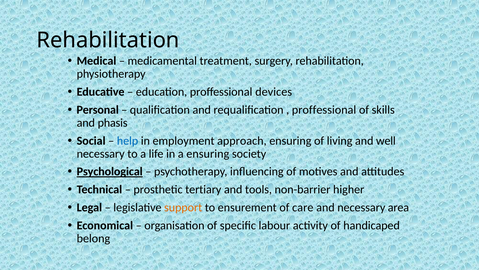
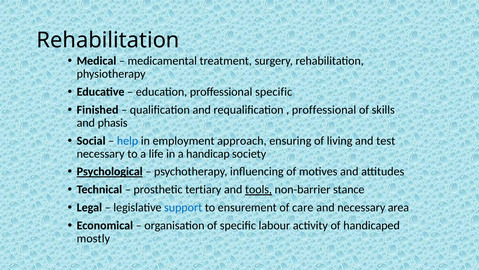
proffessional devices: devices -> specific
Personal: Personal -> Finished
well: well -> test
a ensuring: ensuring -> handicap
tools underline: none -> present
higher: higher -> stance
support colour: orange -> blue
belong: belong -> mostly
